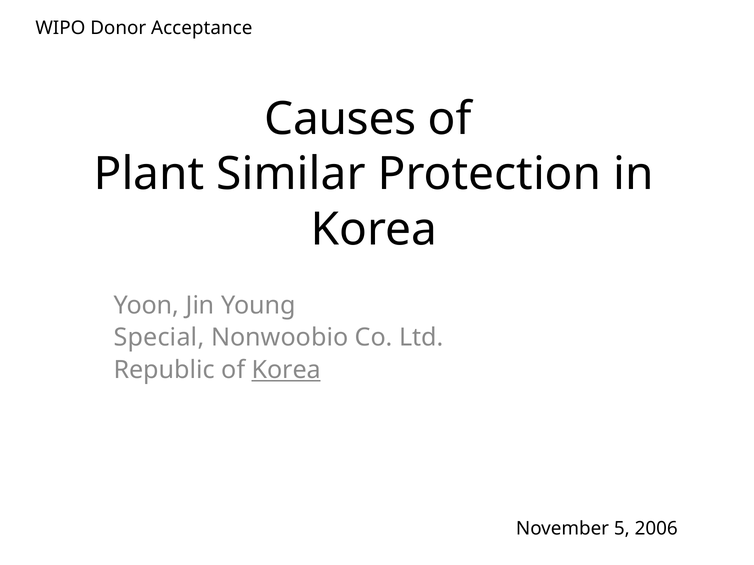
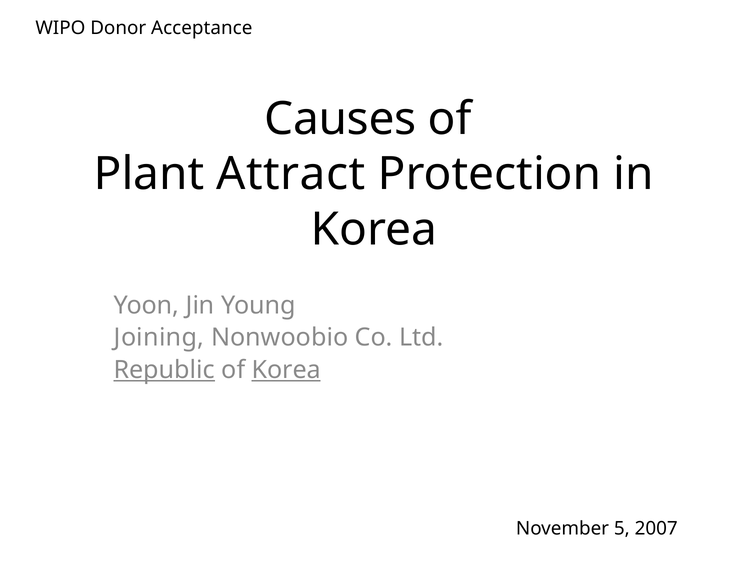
Similar: Similar -> Attract
Special: Special -> Joining
Republic underline: none -> present
2006: 2006 -> 2007
